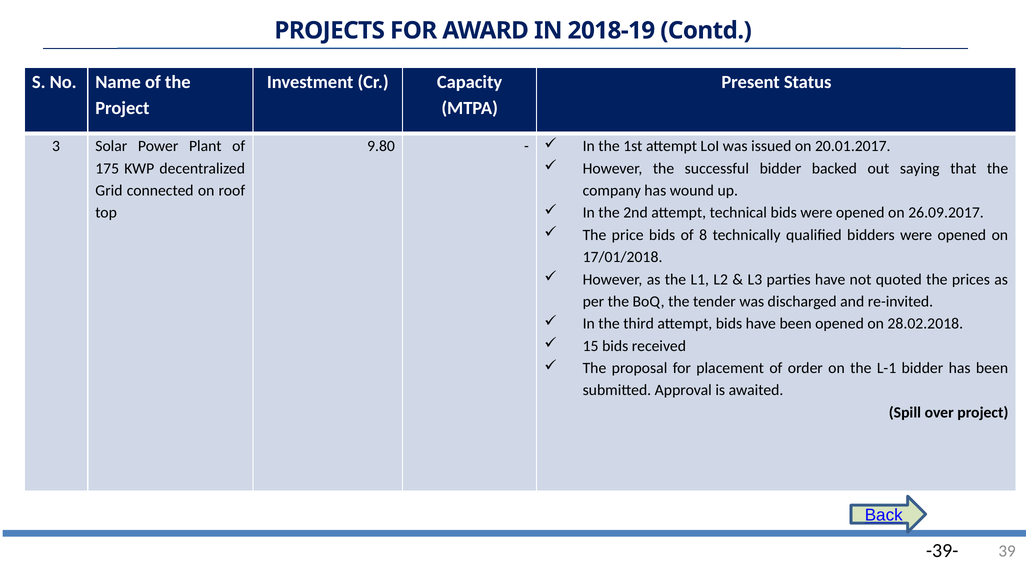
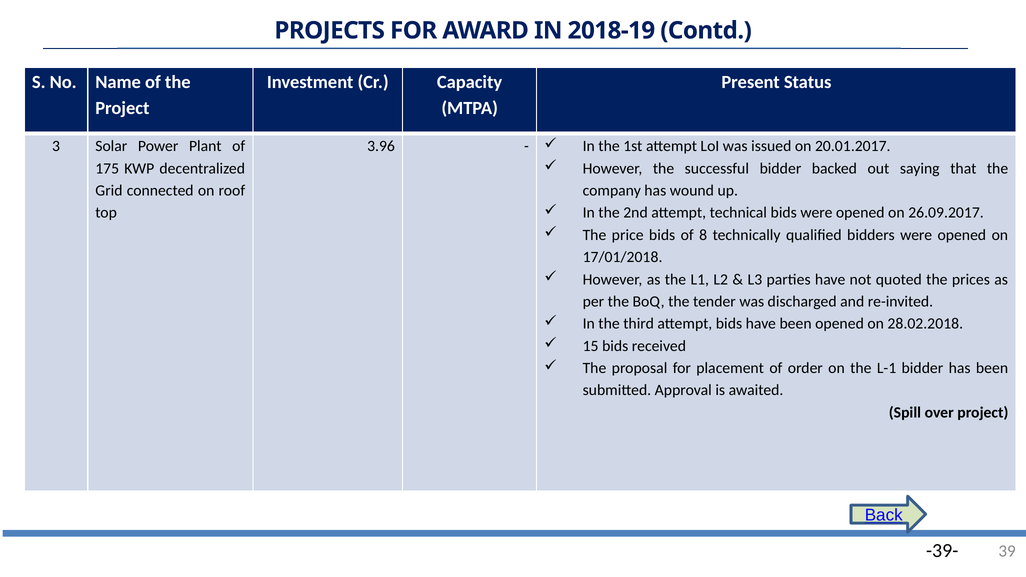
9.80: 9.80 -> 3.96
